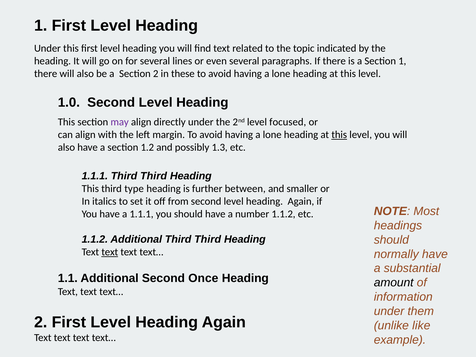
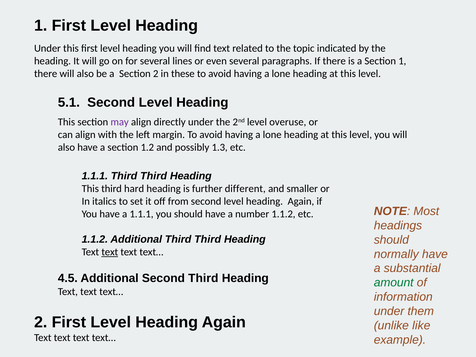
1.0: 1.0 -> 5.1
focused: focused -> overuse
this at (339, 135) underline: present -> none
type: type -> hard
between: between -> different
1.1: 1.1 -> 4.5
Second Once: Once -> Third
amount colour: black -> green
